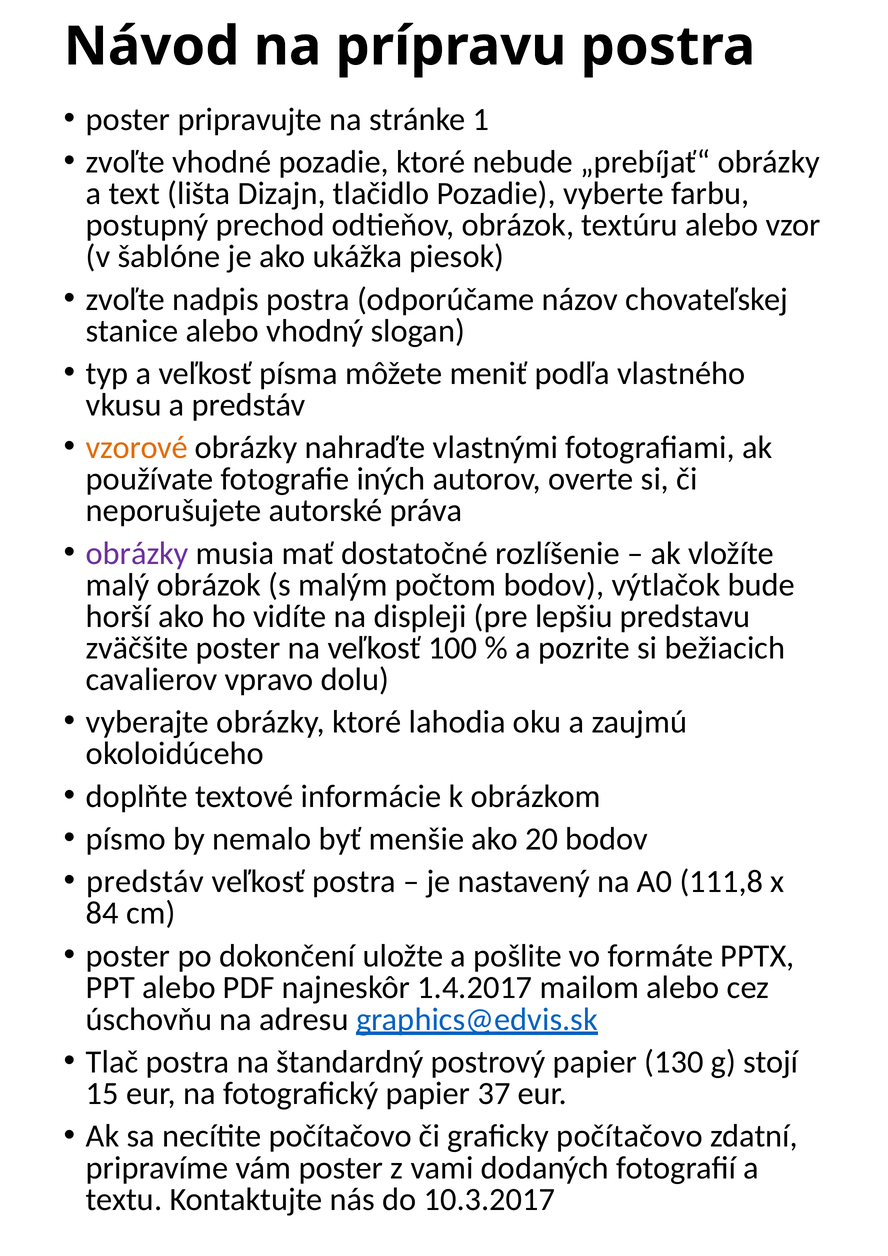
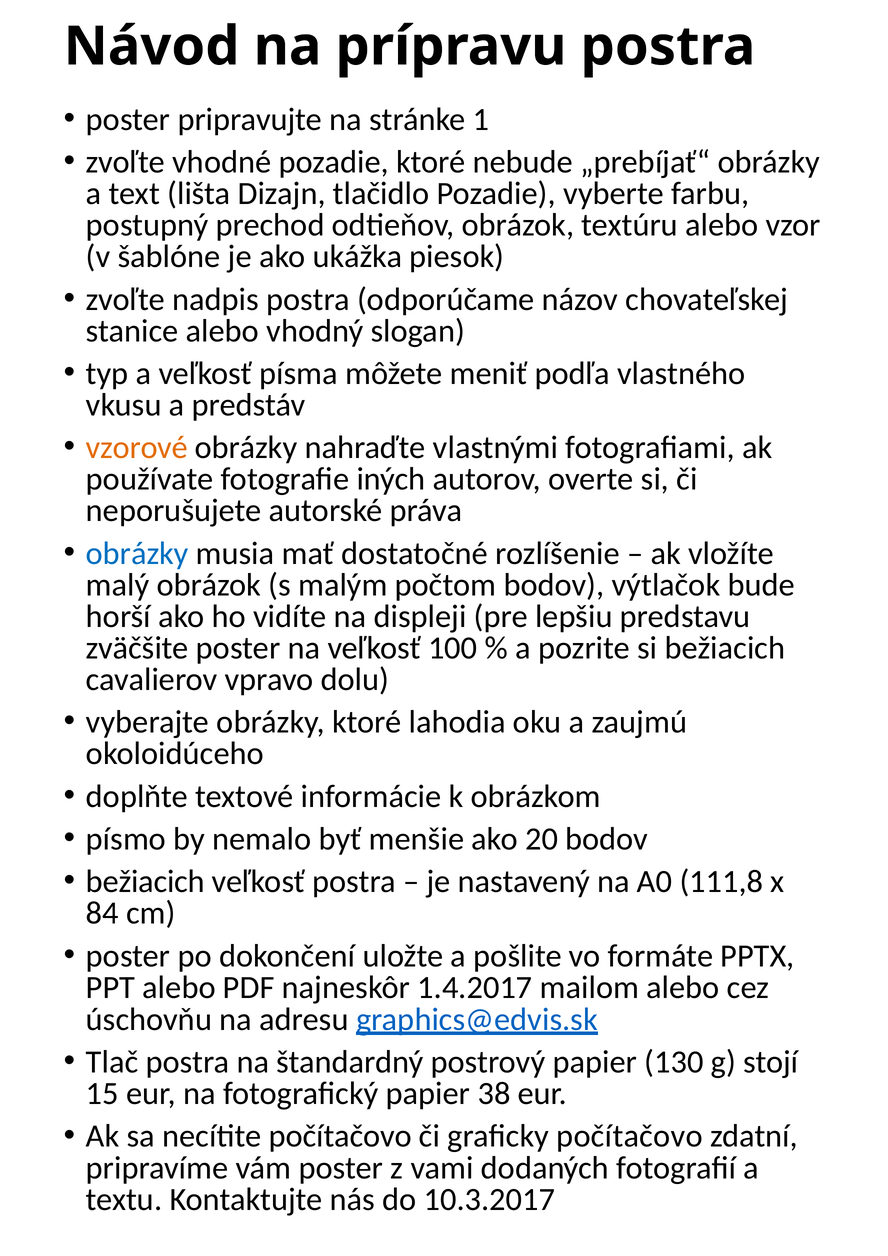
obrázky at (137, 553) colour: purple -> blue
predstáv at (145, 882): predstáv -> bežiacich
37: 37 -> 38
